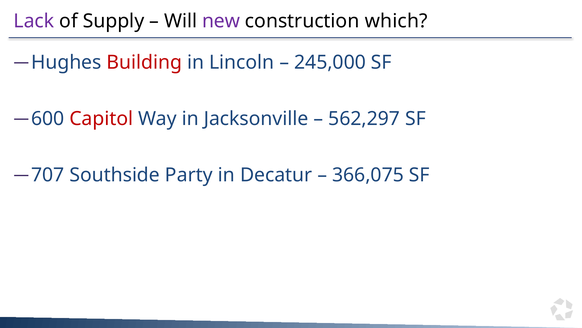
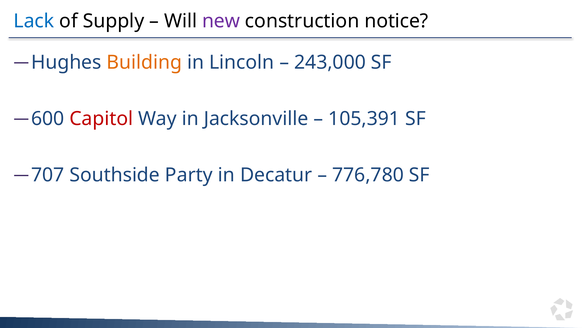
Lack colour: purple -> blue
which: which -> notice
Building colour: red -> orange
245,000: 245,000 -> 243,000
562,297: 562,297 -> 105,391
366,075: 366,075 -> 776,780
